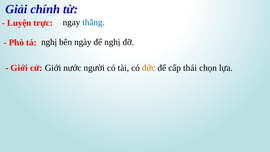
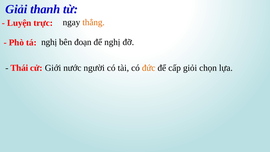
chính: chính -> thanh
thẳng colour: blue -> orange
ngày: ngày -> đoạn
Giới at (19, 68): Giới -> Thái
thái: thái -> giỏi
